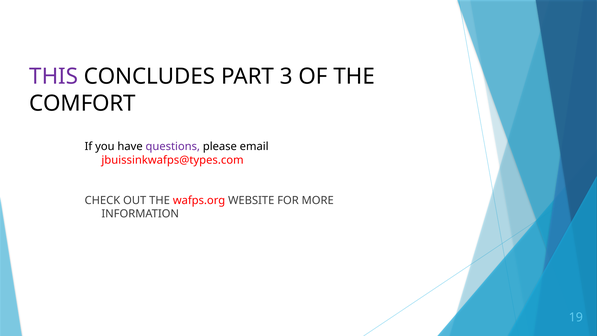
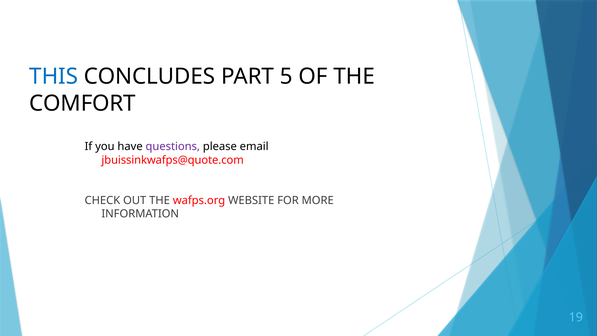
THIS colour: purple -> blue
3: 3 -> 5
jbuissinkwafps@types.com: jbuissinkwafps@types.com -> jbuissinkwafps@quote.com
